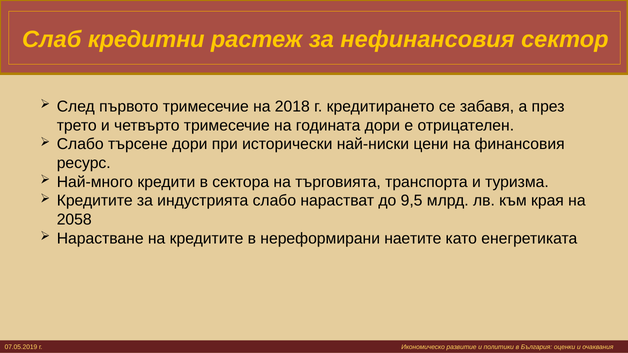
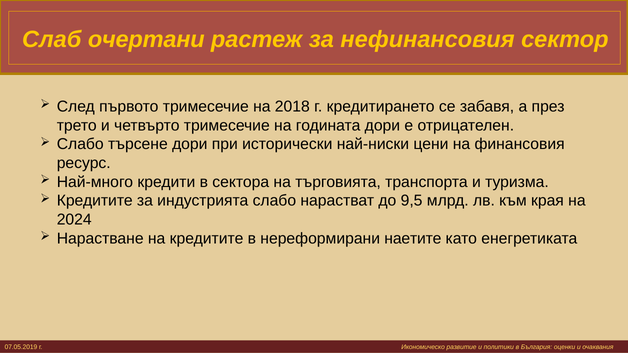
кредитни: кредитни -> очертани
2058: 2058 -> 2024
